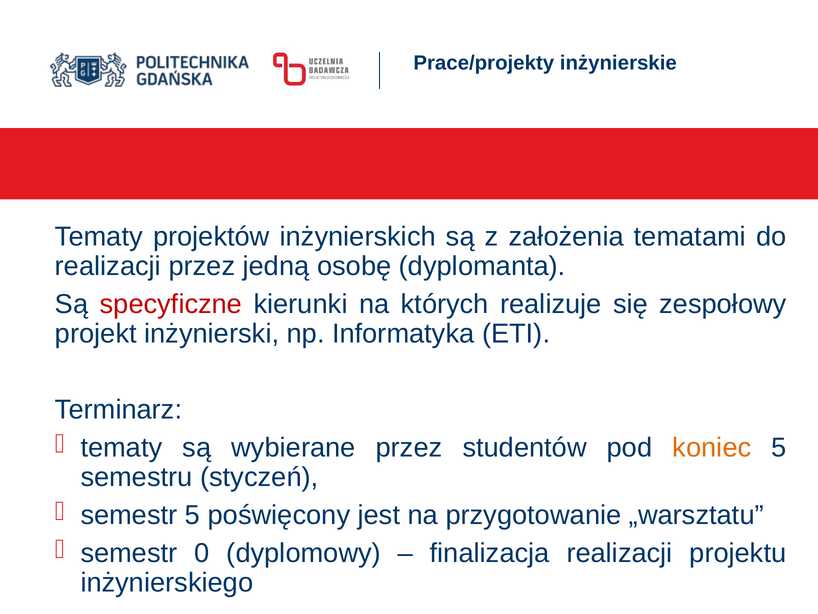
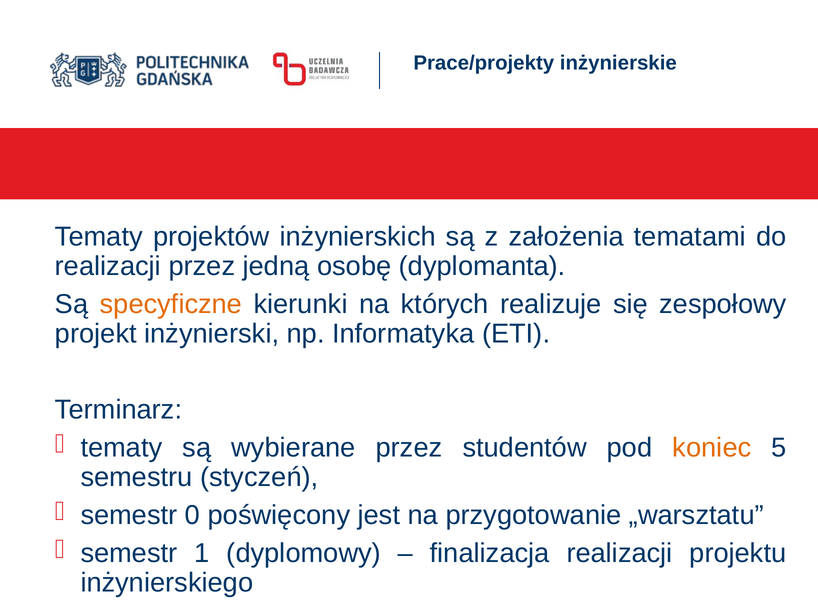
specyficzne colour: red -> orange
semestr 5: 5 -> 0
0: 0 -> 1
